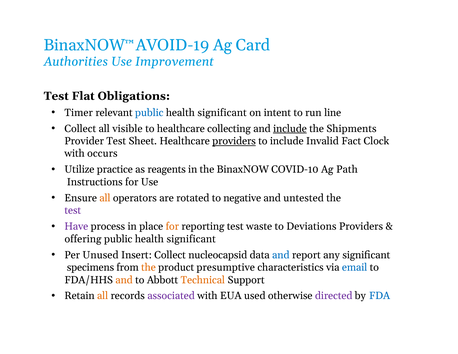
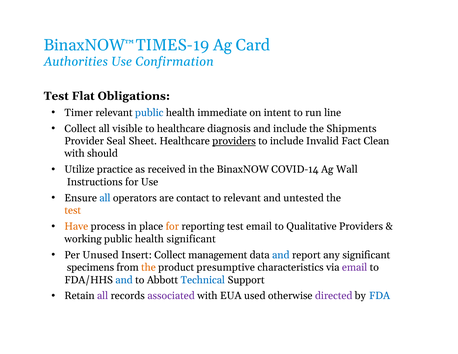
AVOID-19: AVOID-19 -> TIMES-19
Improvement: Improvement -> Confirmation
significant at (222, 113): significant -> immediate
collecting: collecting -> diagnosis
include at (290, 129) underline: present -> none
Provider Test: Test -> Seal
Clock: Clock -> Clean
occurs: occurs -> should
reagents: reagents -> received
COVID-10: COVID-10 -> COVID-14
Path: Path -> Wall
all at (105, 198) colour: orange -> blue
rotated: rotated -> contact
to negative: negative -> relevant
test at (73, 210) colour: purple -> orange
Have colour: purple -> orange
test waste: waste -> email
Deviations: Deviations -> Qualitative
offering: offering -> working
nucleocapsid: nucleocapsid -> management
email at (355, 267) colour: blue -> purple
and at (124, 280) colour: orange -> blue
Technical colour: orange -> blue
all at (103, 296) colour: orange -> purple
